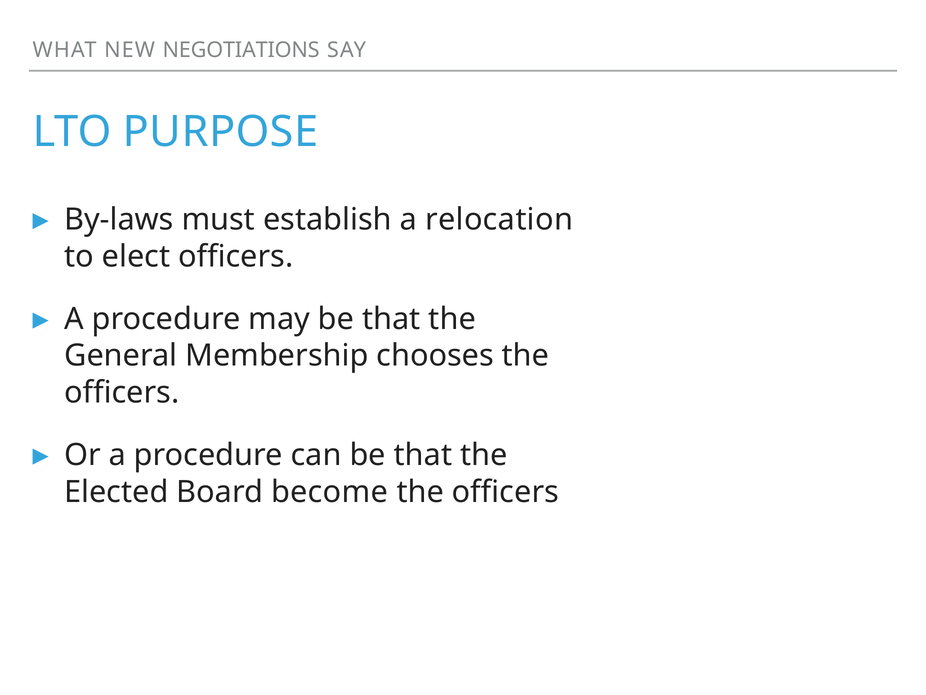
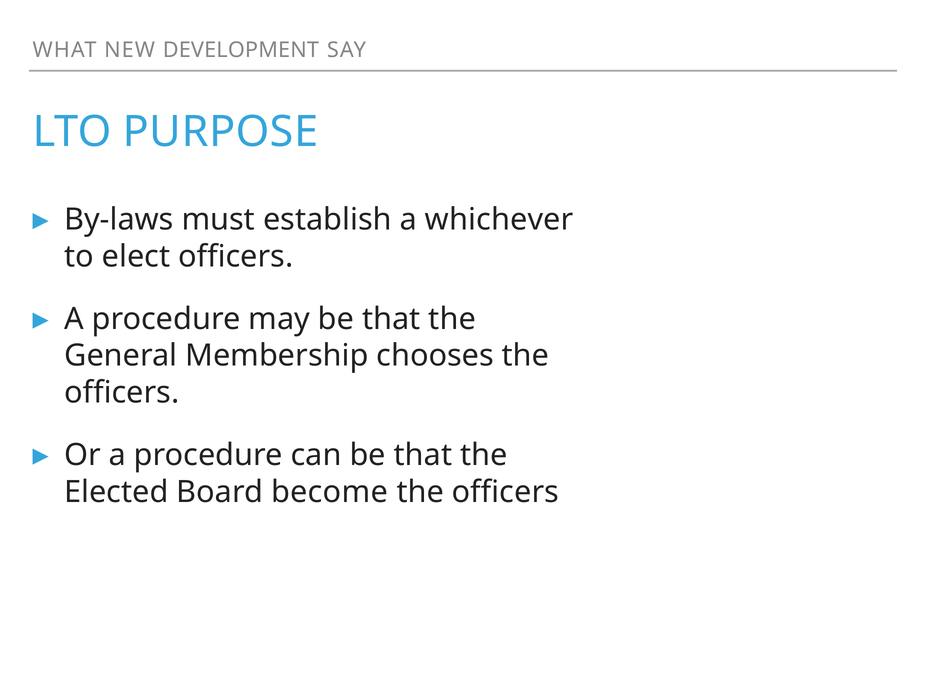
NEGOTIATIONS: NEGOTIATIONS -> DEVELOPMENT
relocation: relocation -> whichever
